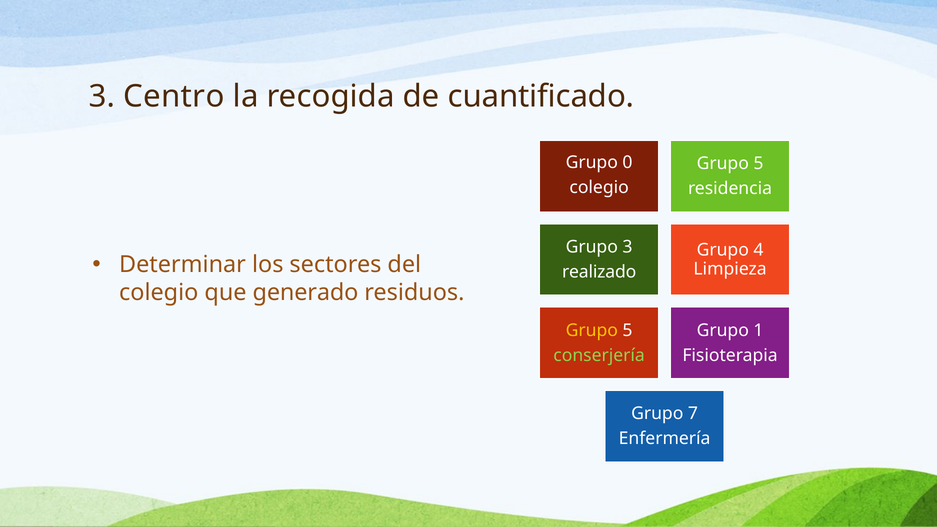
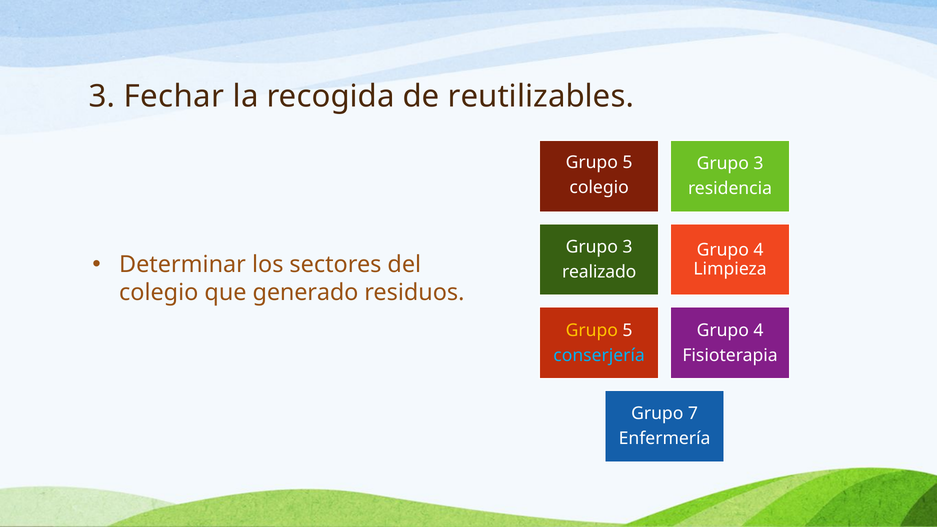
Centro: Centro -> Fechar
cuantificado: cuantificado -> reutilizables
0 at (627, 162): 0 -> 5
5 at (758, 163): 5 -> 3
1 at (758, 330): 1 -> 4
conserjería colour: light green -> light blue
